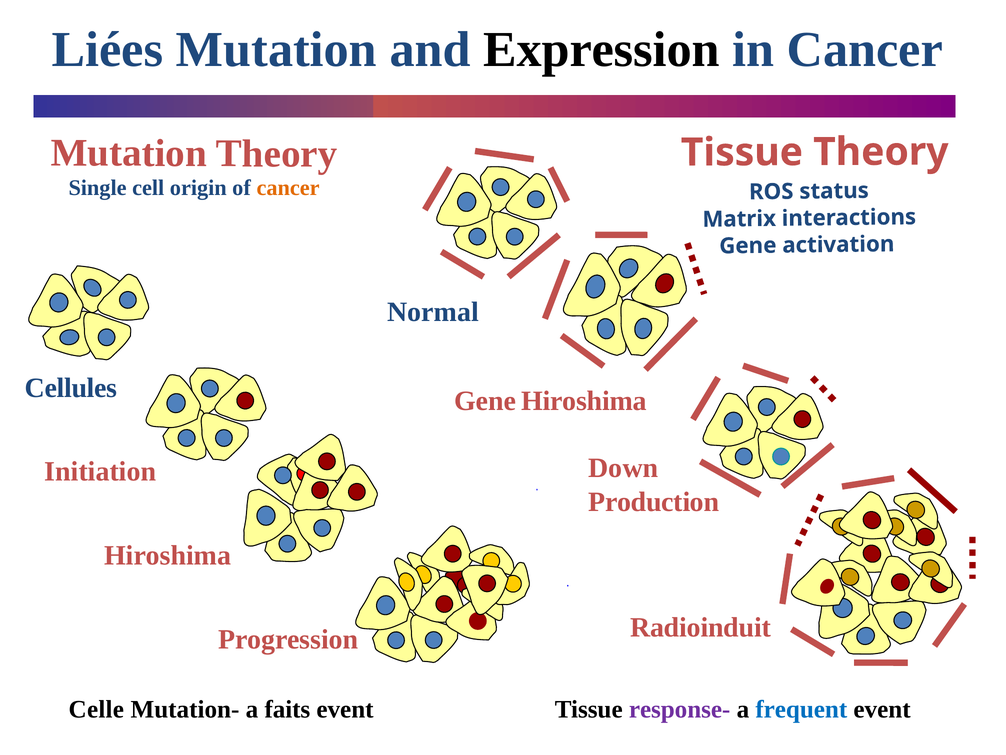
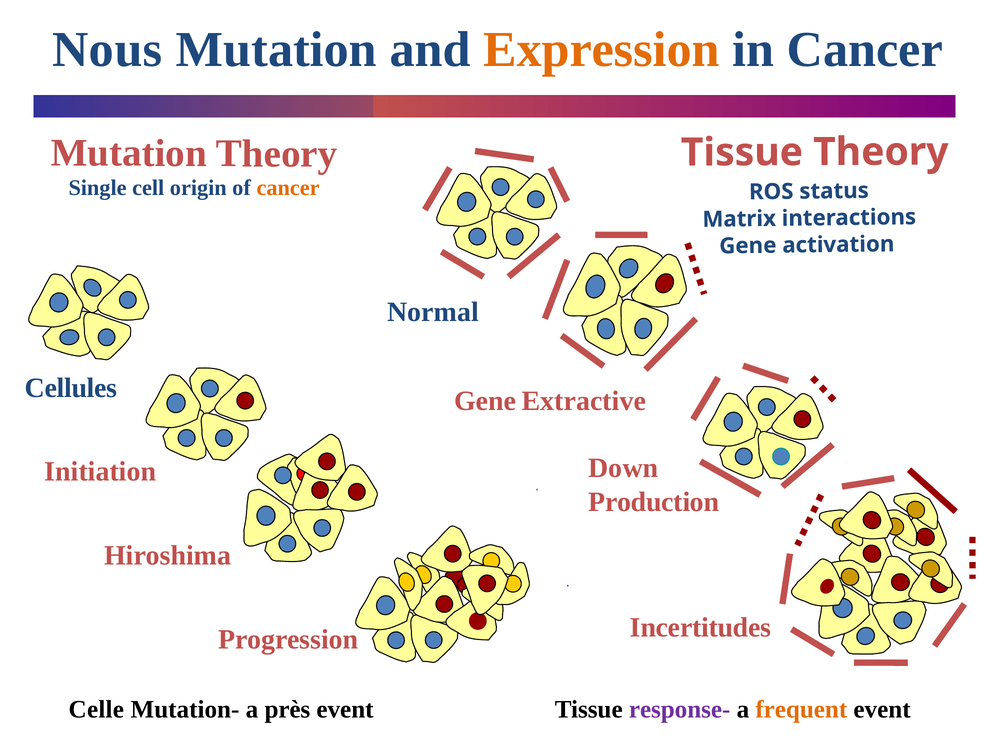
Liées: Liées -> Nous
Expression colour: black -> orange
Gene Hiroshima: Hiroshima -> Extractive
Radioinduit: Radioinduit -> Incertitudes
faits: faits -> près
frequent colour: blue -> orange
